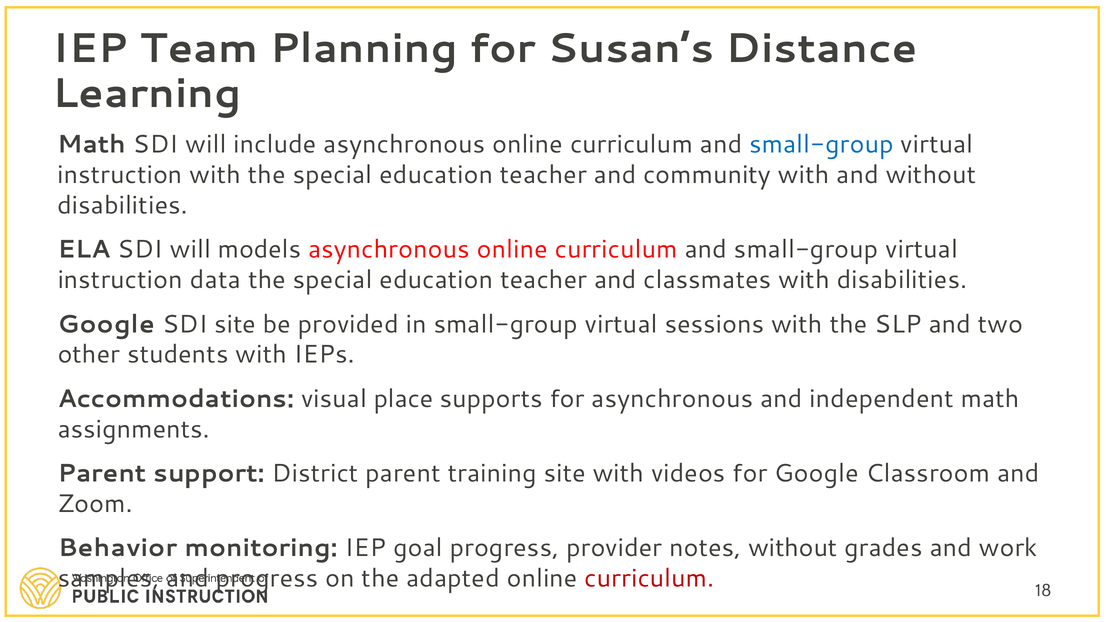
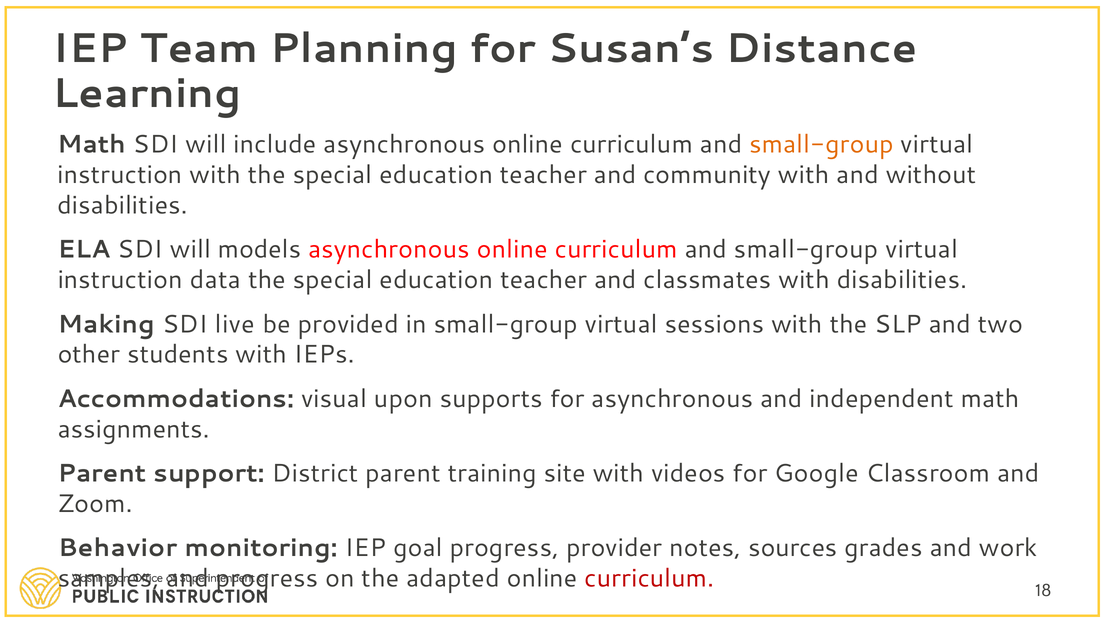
small-group at (821, 145) colour: blue -> orange
Google at (106, 324): Google -> Making
SDI site: site -> live
place: place -> upon
notes without: without -> sources
